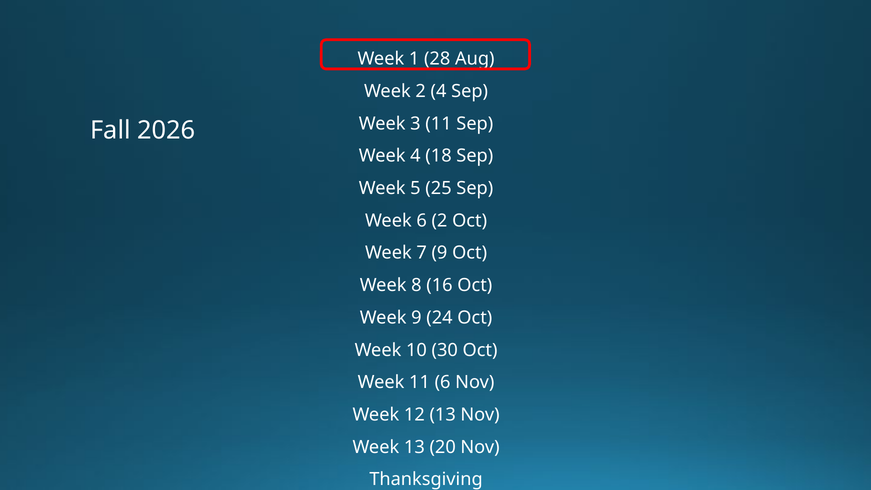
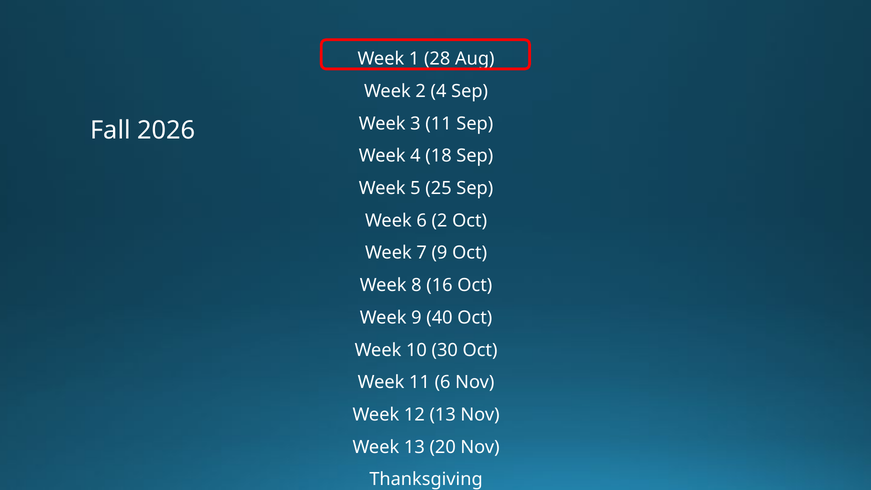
24: 24 -> 40
